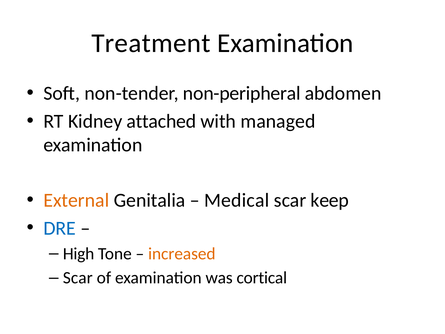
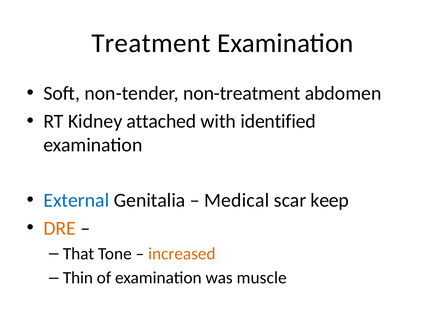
non-peripheral: non-peripheral -> non-treatment
managed: managed -> identified
External colour: orange -> blue
DRE colour: blue -> orange
High: High -> That
Scar at (78, 278): Scar -> Thin
cortical: cortical -> muscle
